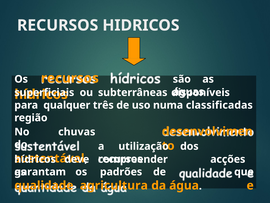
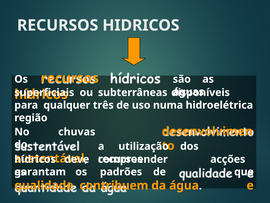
classificadas: classificadas -> hidroelétrica
agricultura: agricultura -> contribuem
